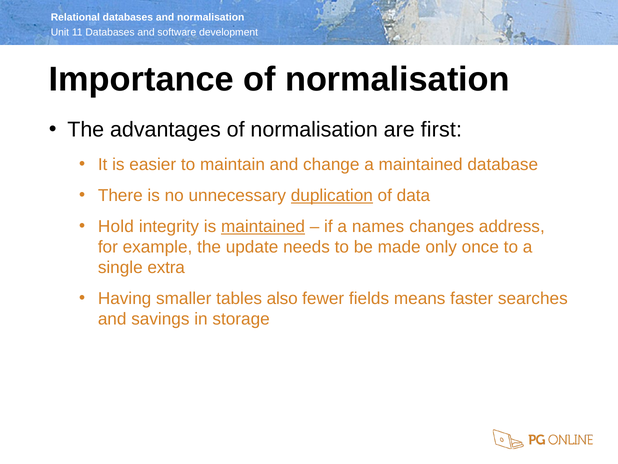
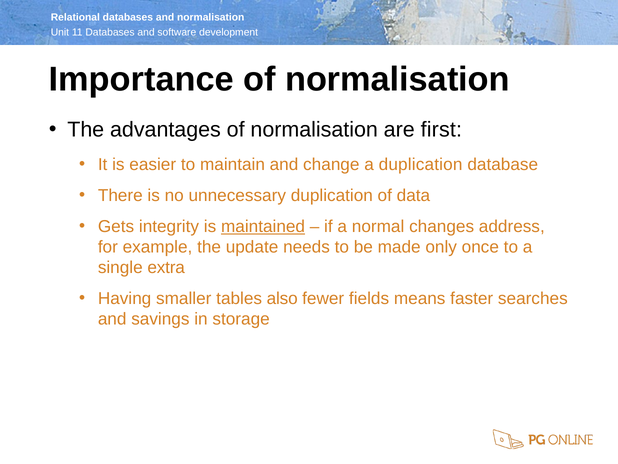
a maintained: maintained -> duplication
duplication at (332, 195) underline: present -> none
Hold: Hold -> Gets
names: names -> normal
